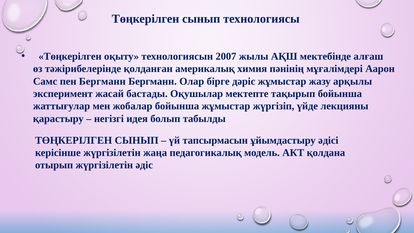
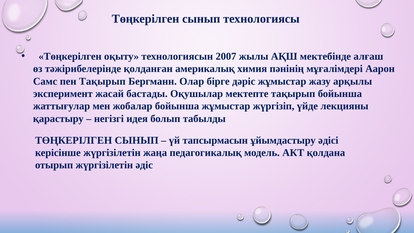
пен Бергманн: Бергманн -> Тақырып
